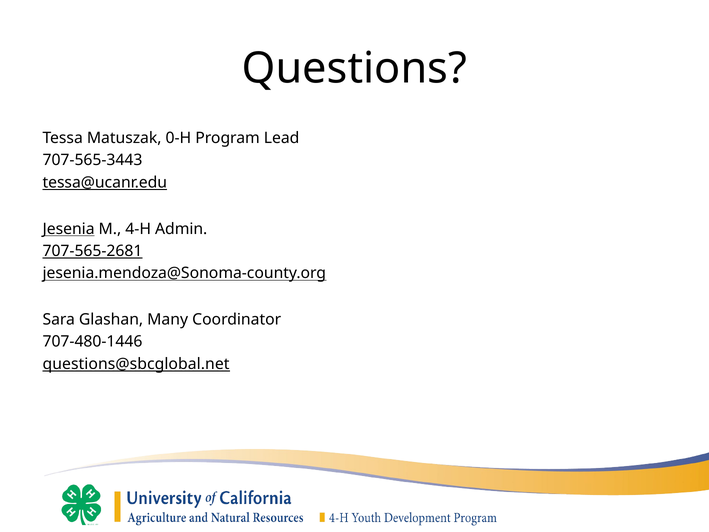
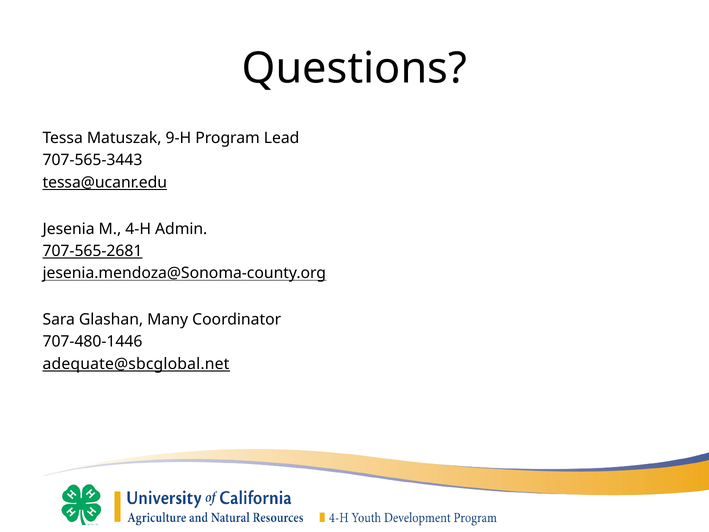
0-H: 0-H -> 9-H
Jesenia underline: present -> none
questions@sbcglobal.net: questions@sbcglobal.net -> adequate@sbcglobal.net
